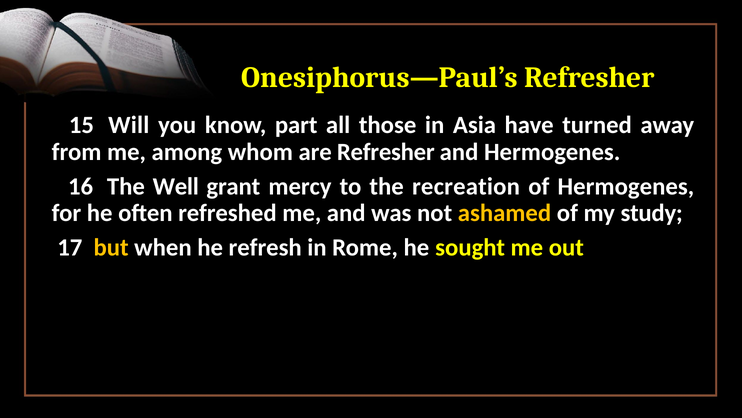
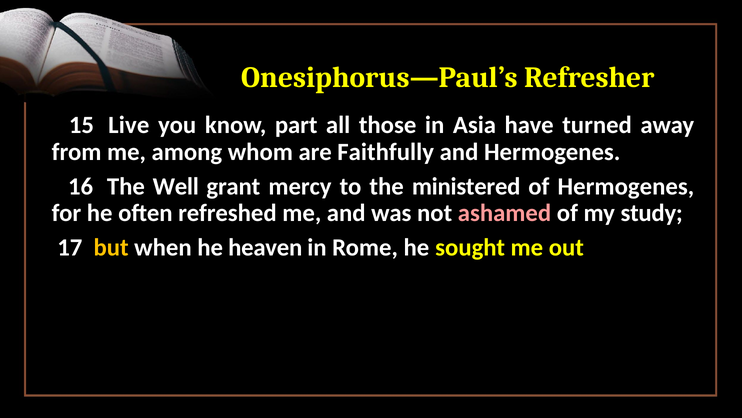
Will: Will -> Live
are Refresher: Refresher -> Faithfully
recreation: recreation -> ministered
ashamed colour: yellow -> pink
refresh: refresh -> heaven
